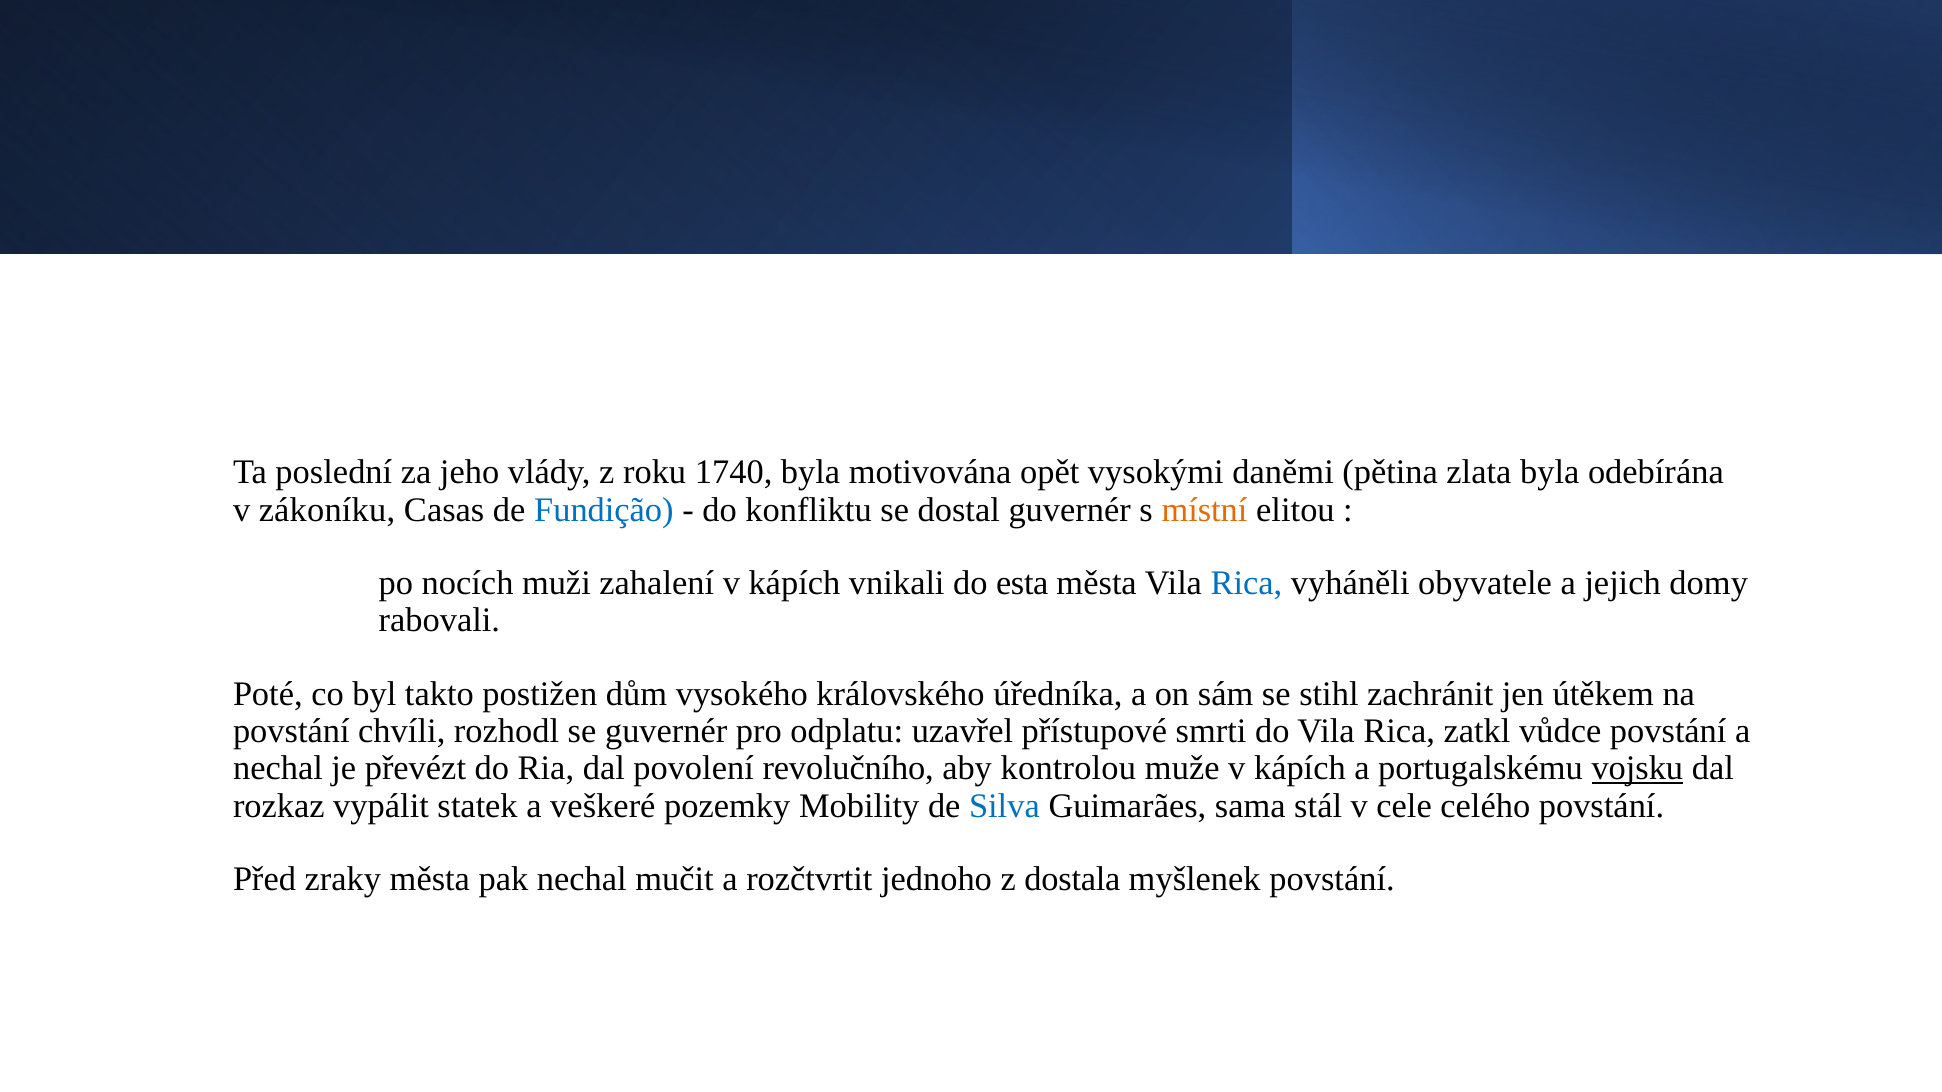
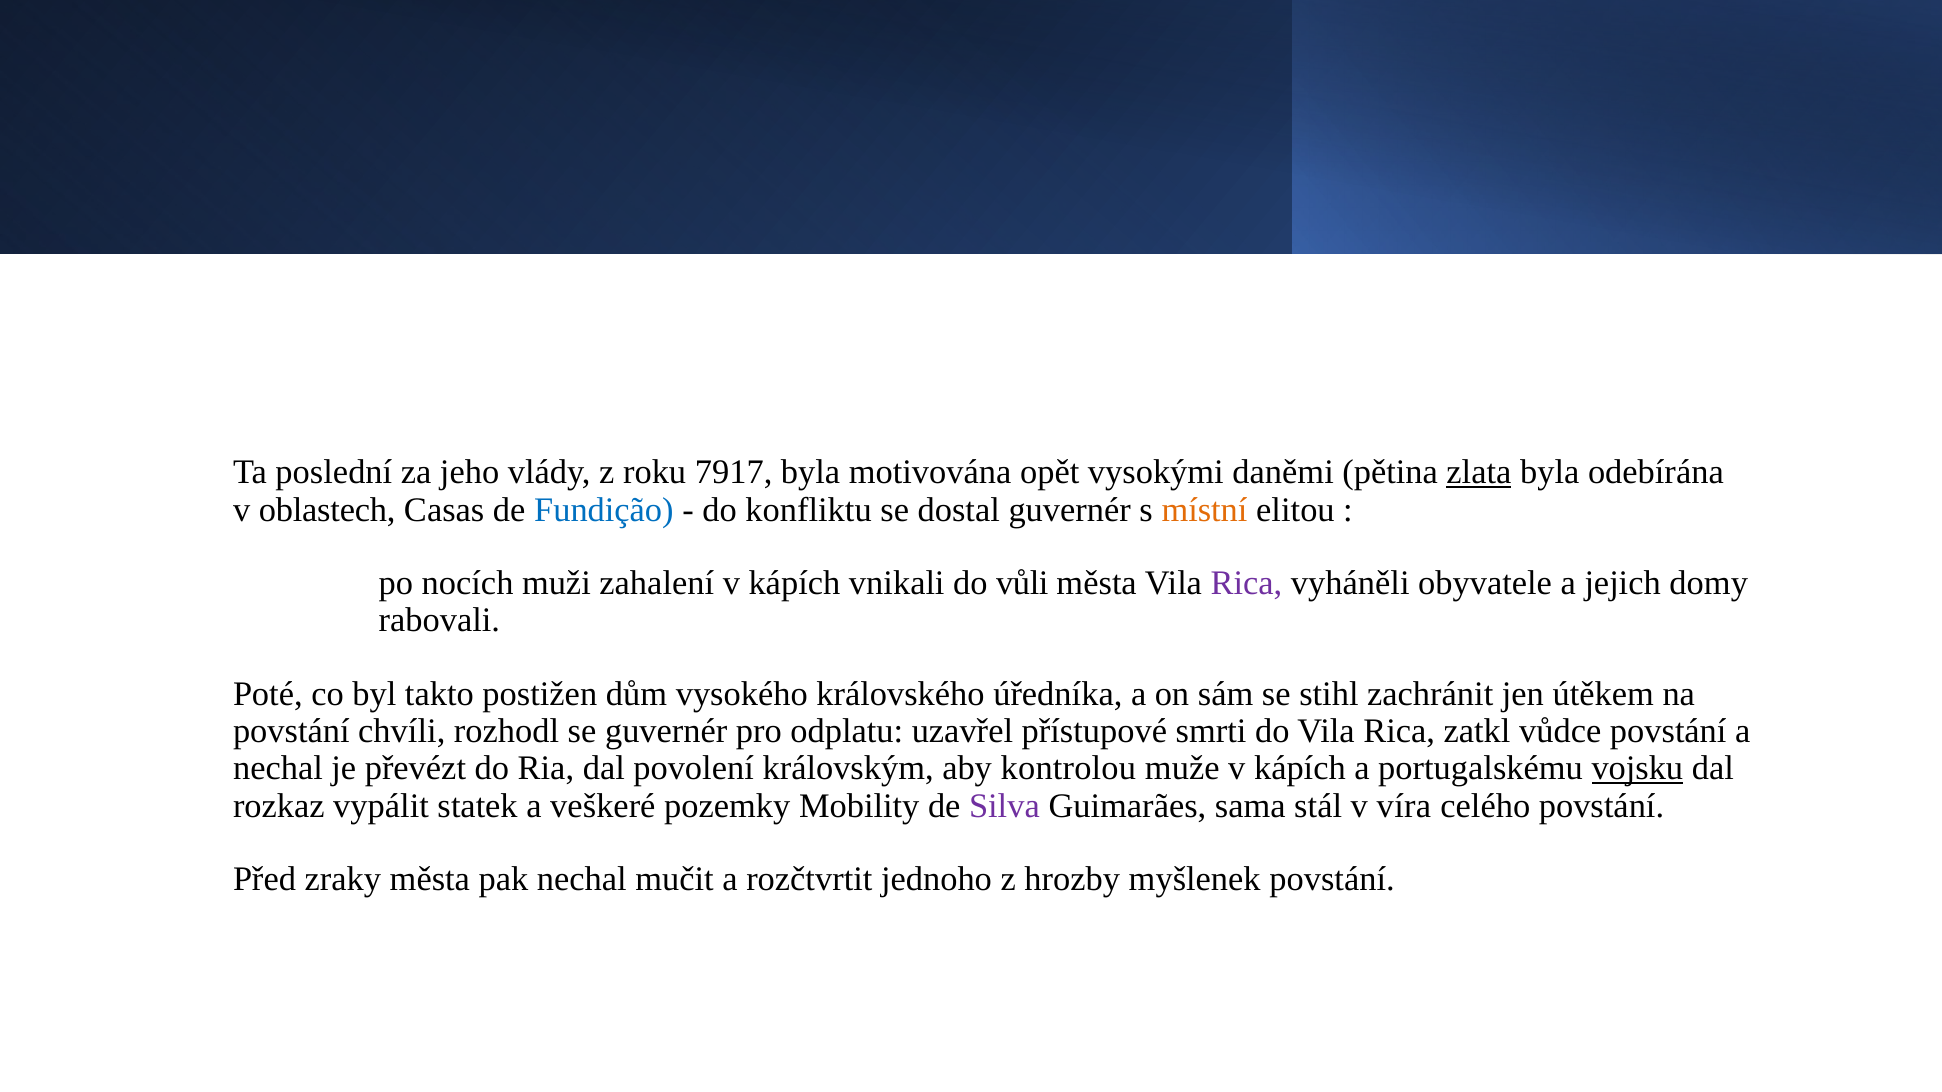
1740: 1740 -> 7917
zlata underline: none -> present
zákoníku: zákoníku -> oblastech
esta: esta -> vůli
Rica at (1247, 583) colour: blue -> purple
revolučního: revolučního -> královským
Silva colour: blue -> purple
cele: cele -> víra
dostala: dostala -> hrozby
